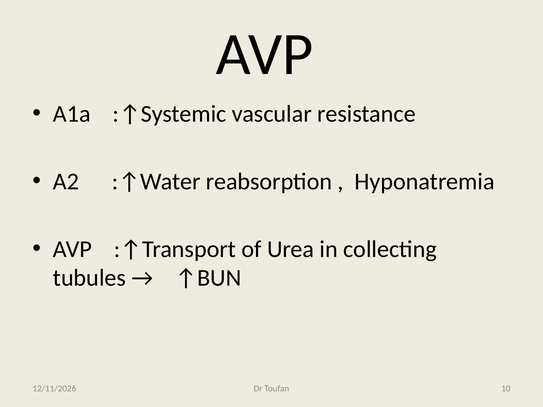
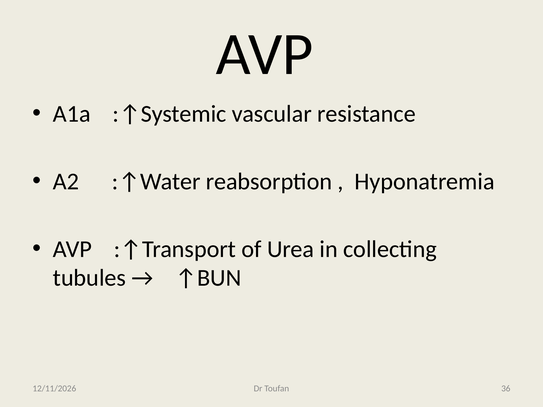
10: 10 -> 36
